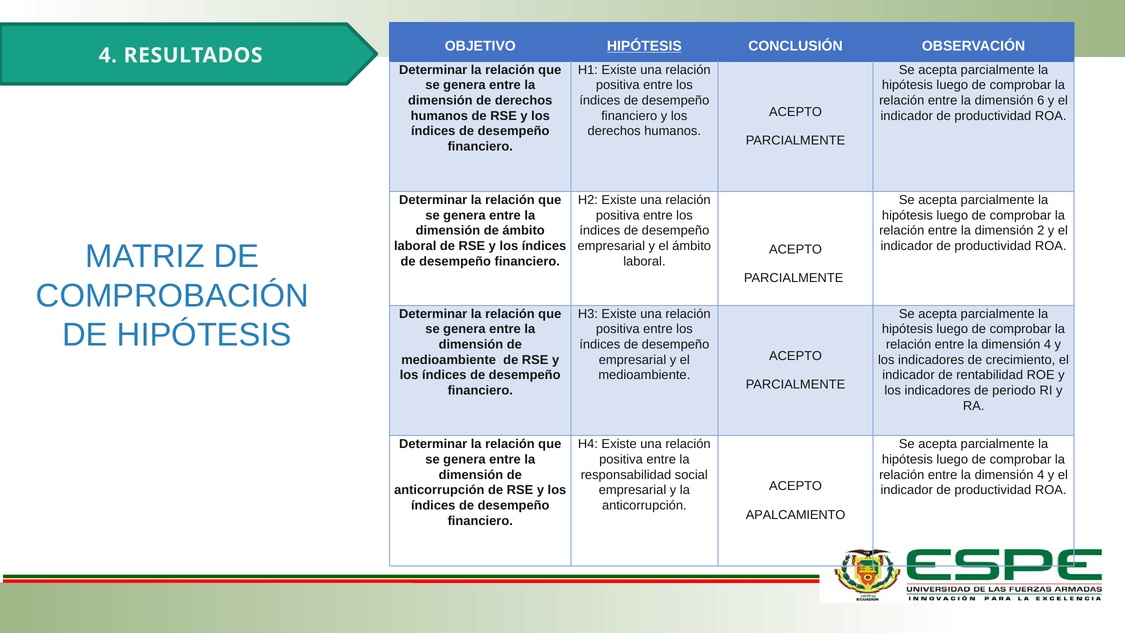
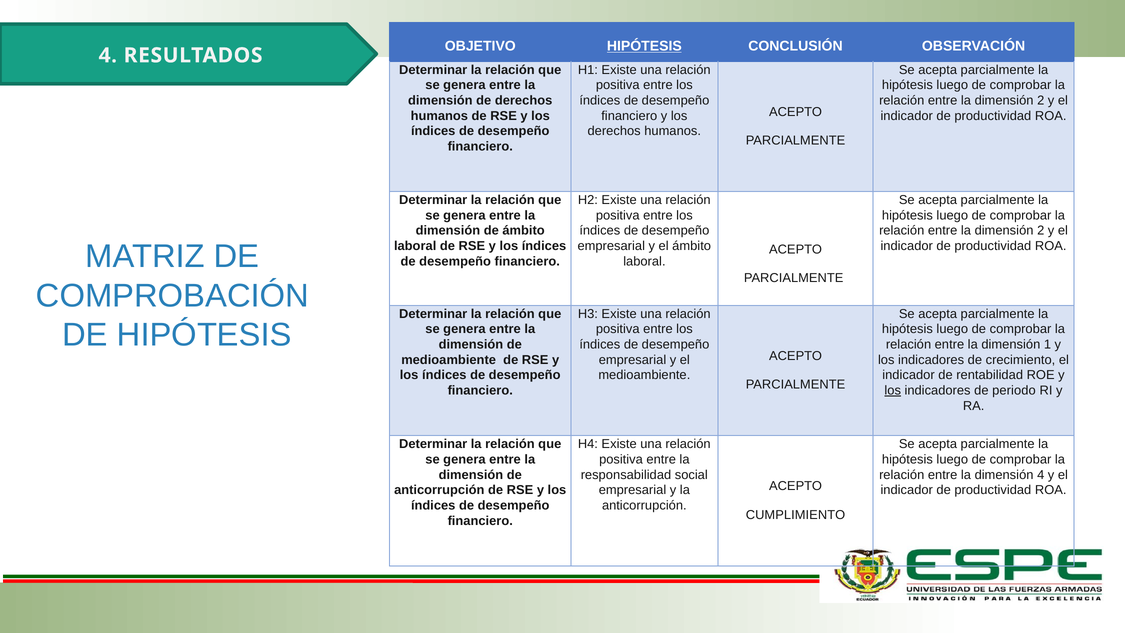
6 at (1041, 100): 6 -> 2
4 at (1048, 344): 4 -> 1
los at (893, 390) underline: none -> present
APALCAMIENTO: APALCAMIENTO -> CUMPLIMIENTO
